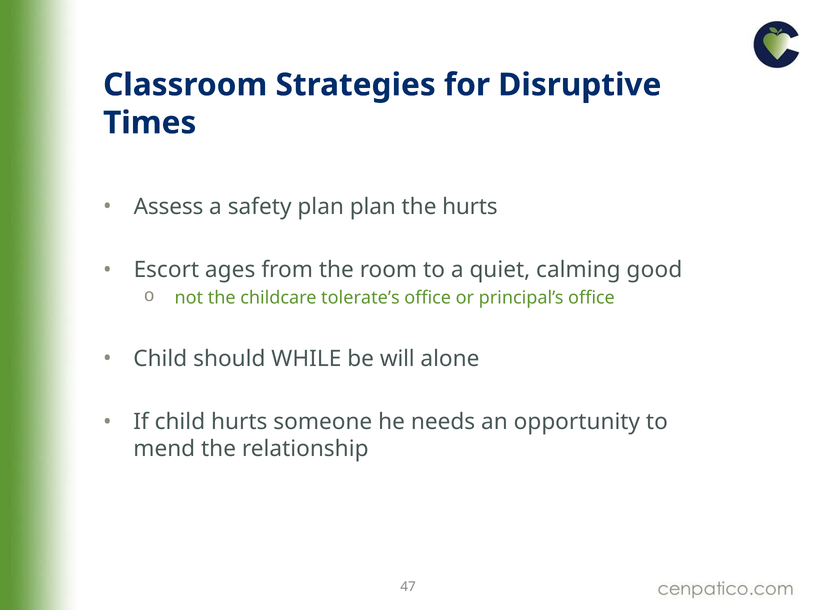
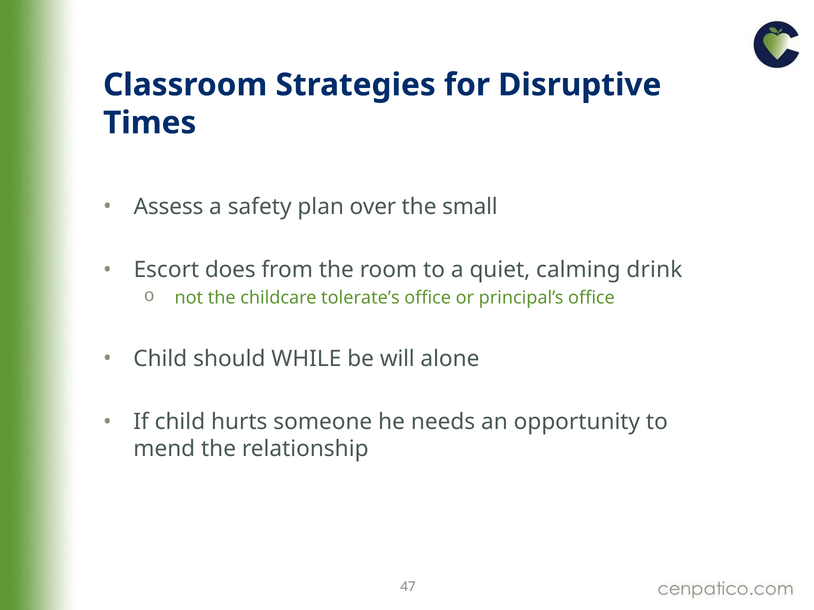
plan plan: plan -> over
the hurts: hurts -> small
ages: ages -> does
good: good -> drink
